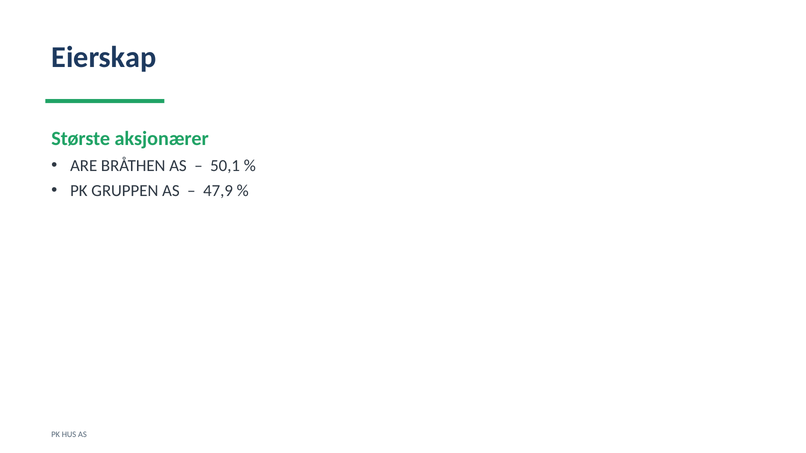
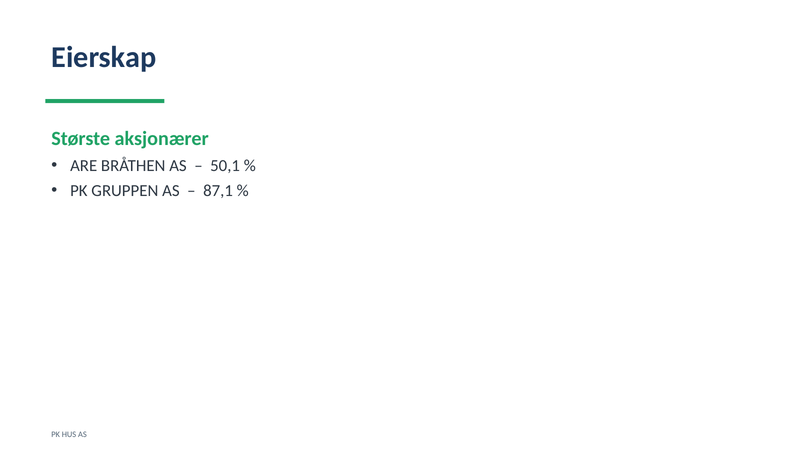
47,9: 47,9 -> 87,1
